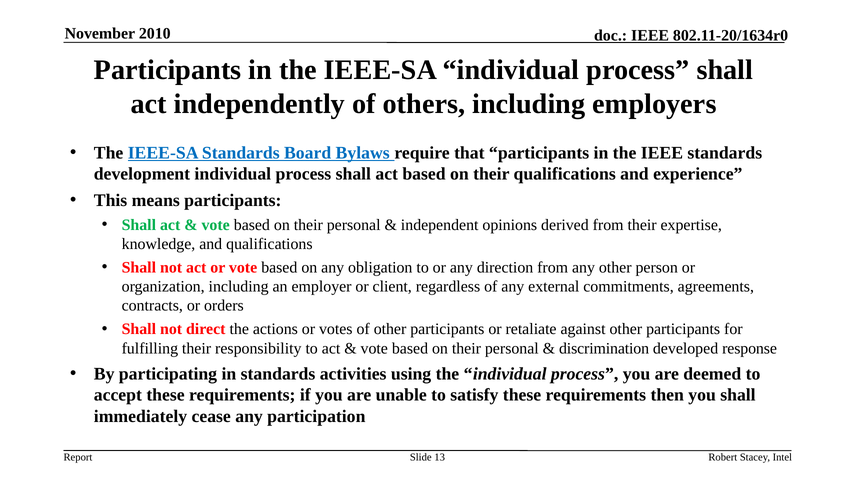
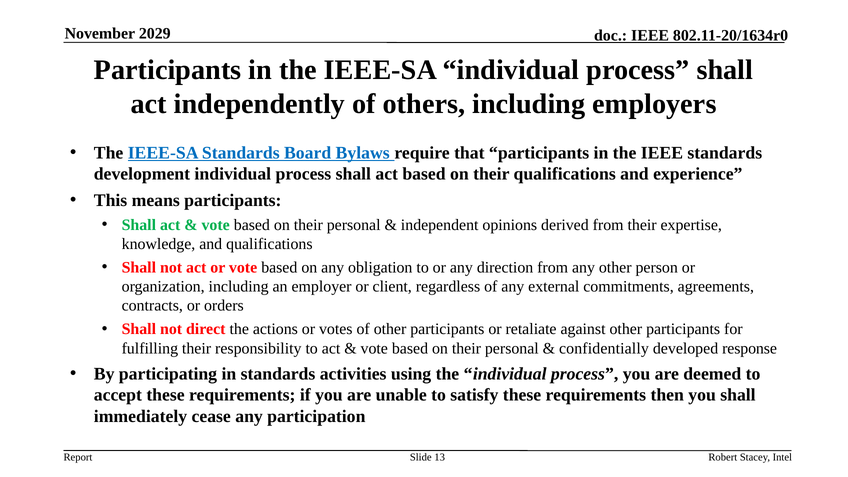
2010: 2010 -> 2029
discrimination: discrimination -> confidentially
